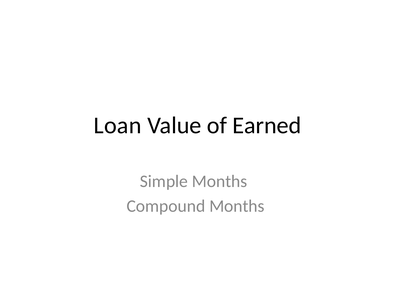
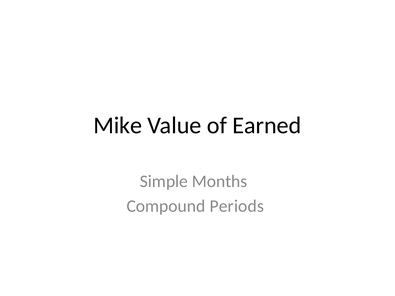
Loan: Loan -> Mike
Compound Months: Months -> Periods
